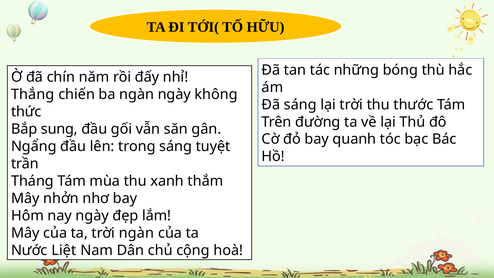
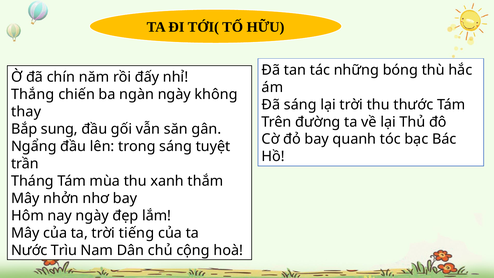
thức: thức -> thay
trời ngàn: ngàn -> tiếng
Liệt: Liệt -> Trìu
